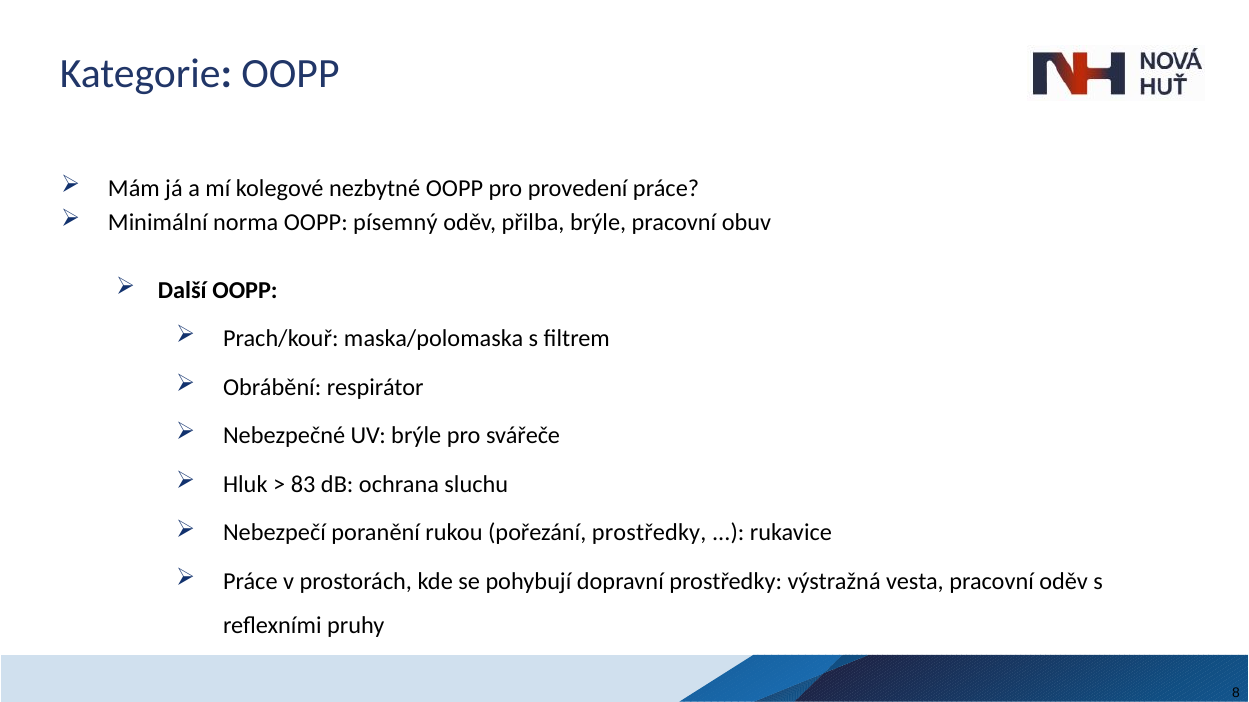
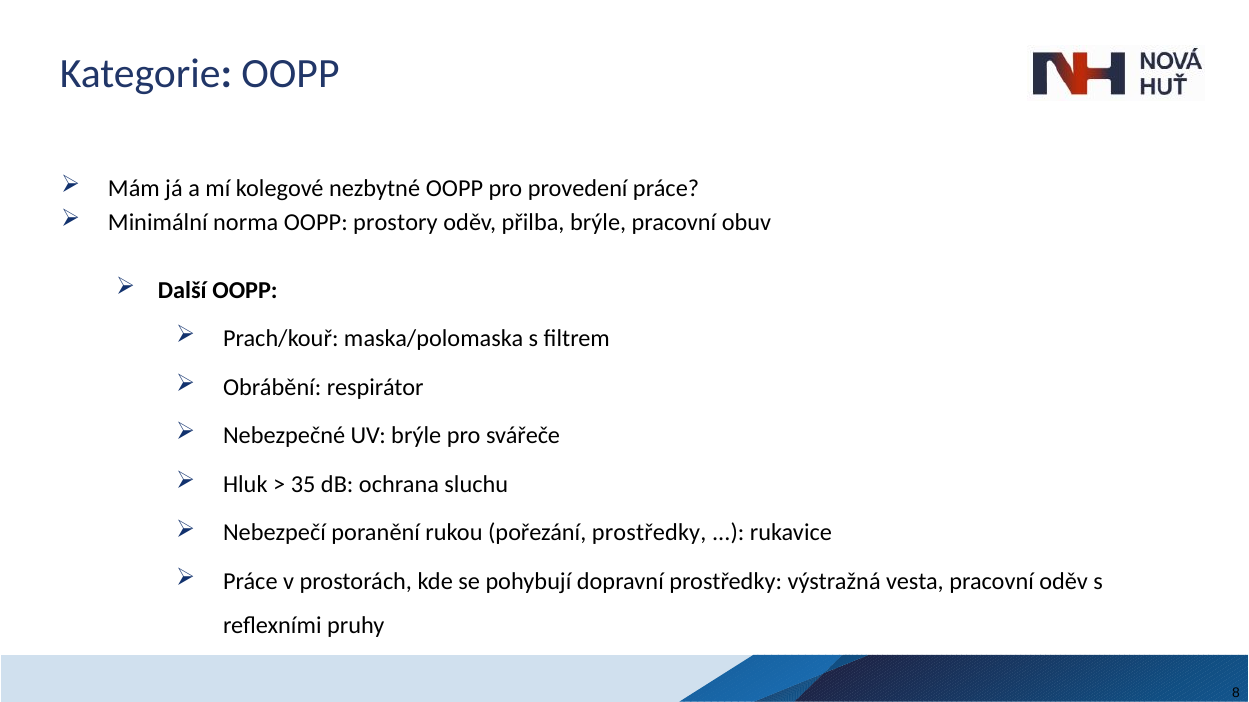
písemný: písemný -> prostory
83: 83 -> 35
